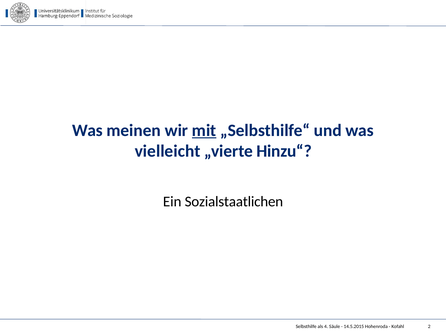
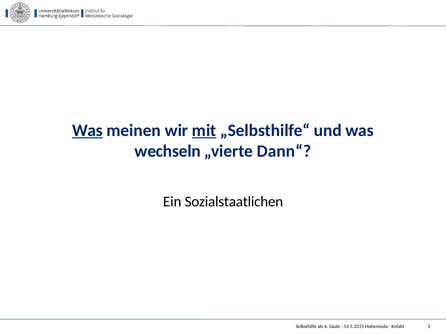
Was at (87, 131) underline: none -> present
vielleicht: vielleicht -> wechseln
Hinzu“: Hinzu“ -> Dann“
